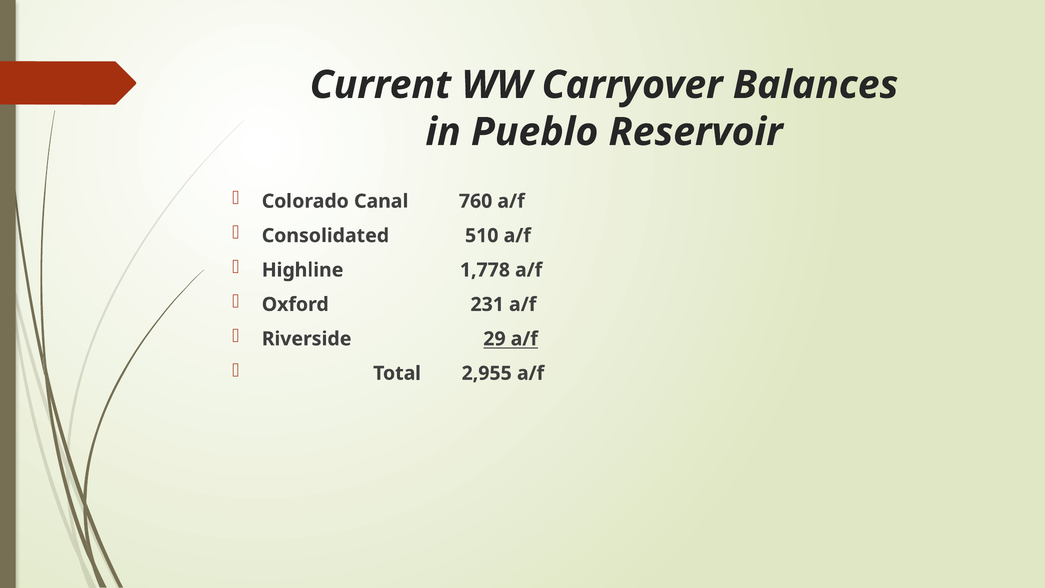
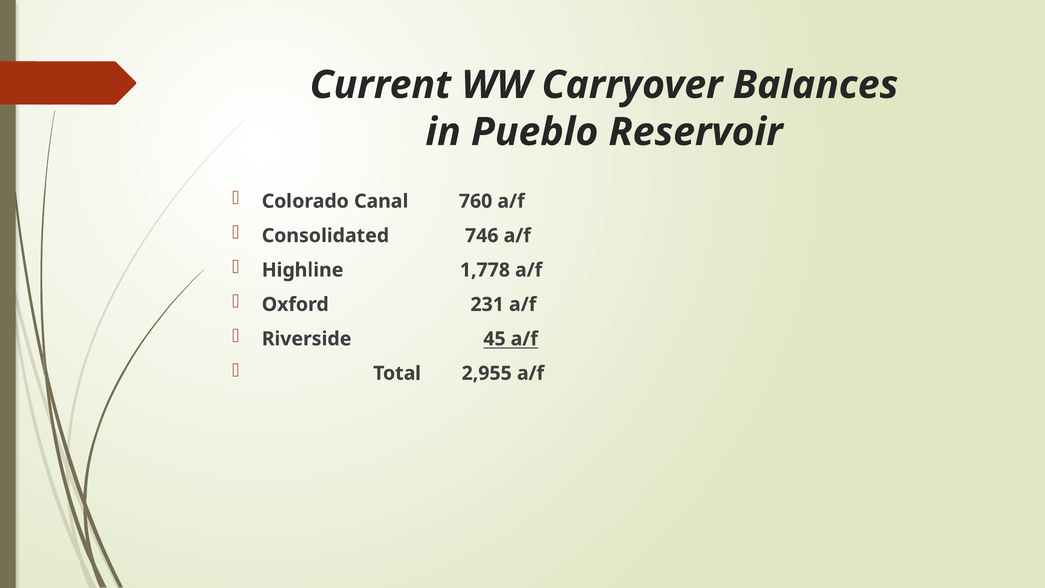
510: 510 -> 746
29: 29 -> 45
